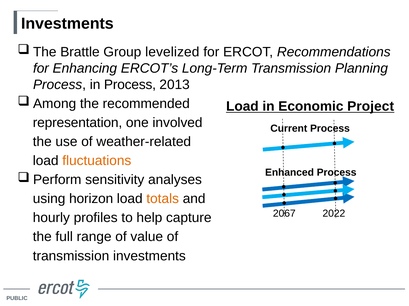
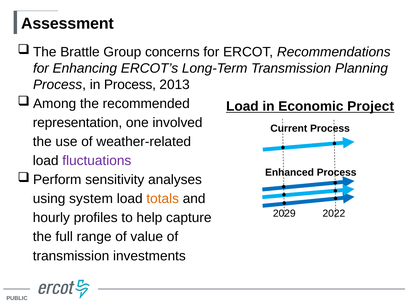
Investments at (67, 24): Investments -> Assessment
levelized: levelized -> concerns
fluctuations colour: orange -> purple
horizon: horizon -> system
2067: 2067 -> 2029
